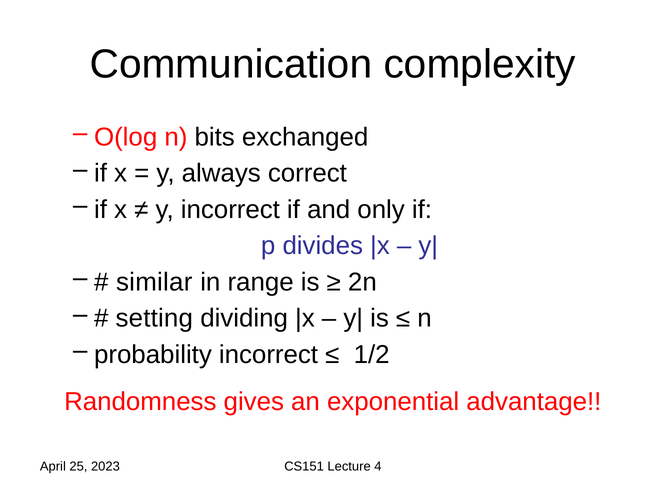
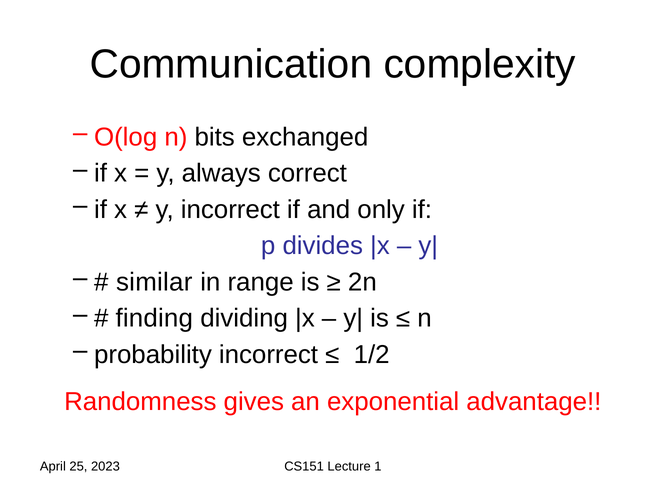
setting: setting -> finding
4: 4 -> 1
